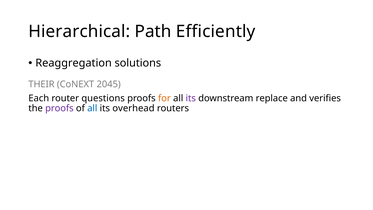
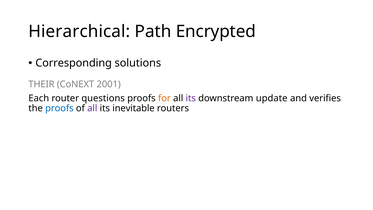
Efficiently: Efficiently -> Encrypted
Reaggregation: Reaggregation -> Corresponding
2045: 2045 -> 2001
replace: replace -> update
proofs at (59, 108) colour: purple -> blue
all at (92, 108) colour: blue -> purple
overhead: overhead -> inevitable
